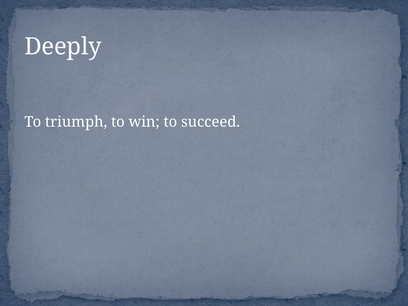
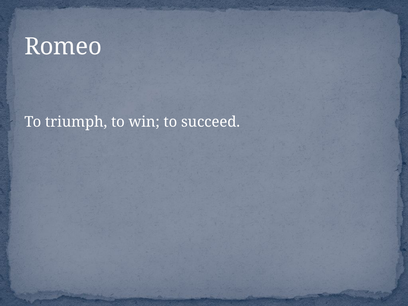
Deeply: Deeply -> Romeo
